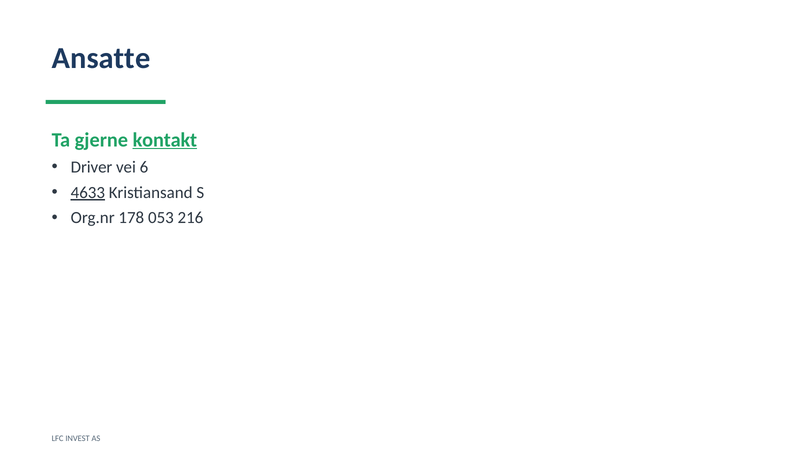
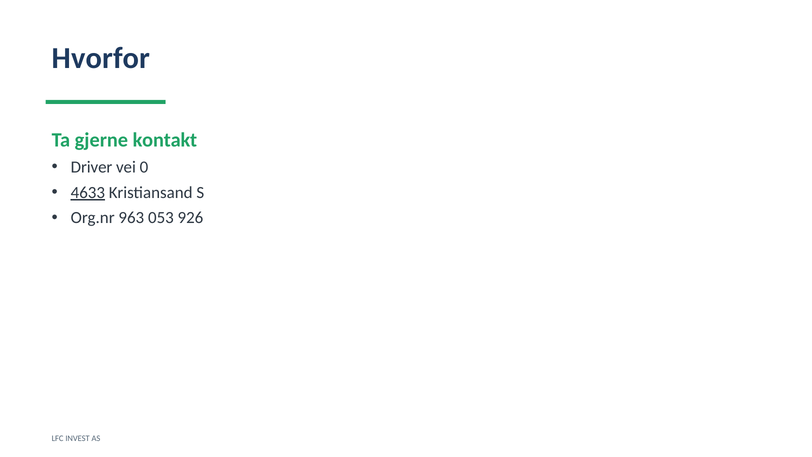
Ansatte: Ansatte -> Hvorfor
kontakt underline: present -> none
6: 6 -> 0
178: 178 -> 963
216: 216 -> 926
